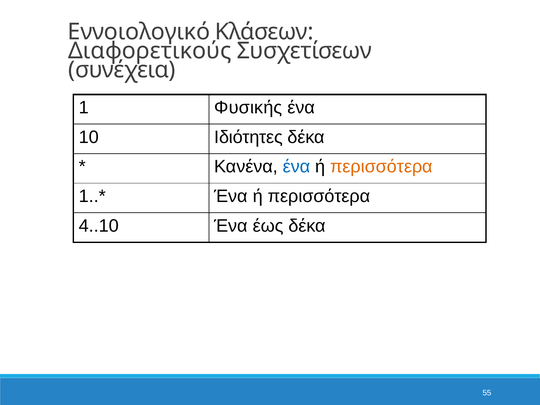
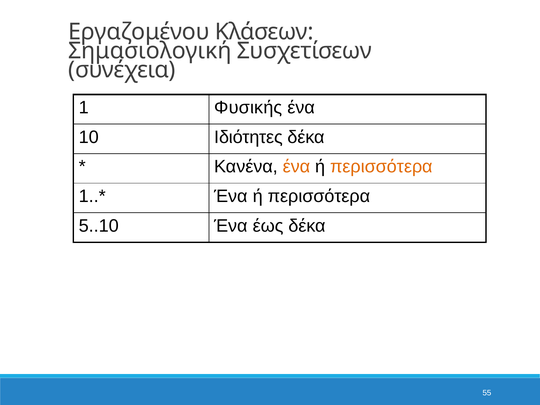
Εννοιολογικό: Εννοιολογικό -> Εργαζομένου
Διαφορετικούς: Διαφορετικούς -> Σημασιολογική
ένα at (297, 167) colour: blue -> orange
4..10: 4..10 -> 5..10
